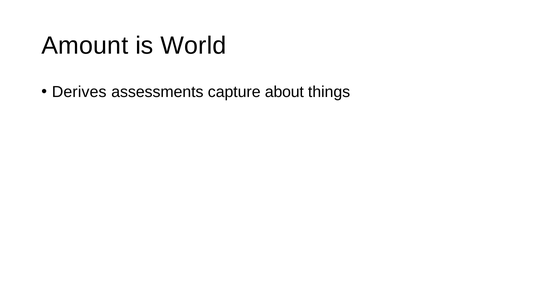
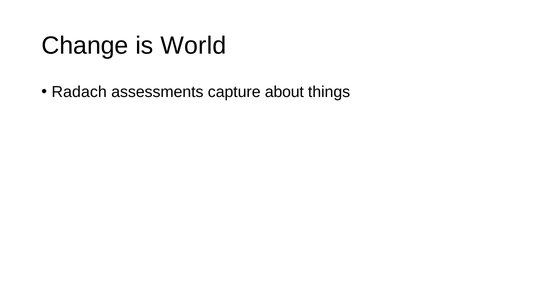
Amount: Amount -> Change
Derives: Derives -> Radach
